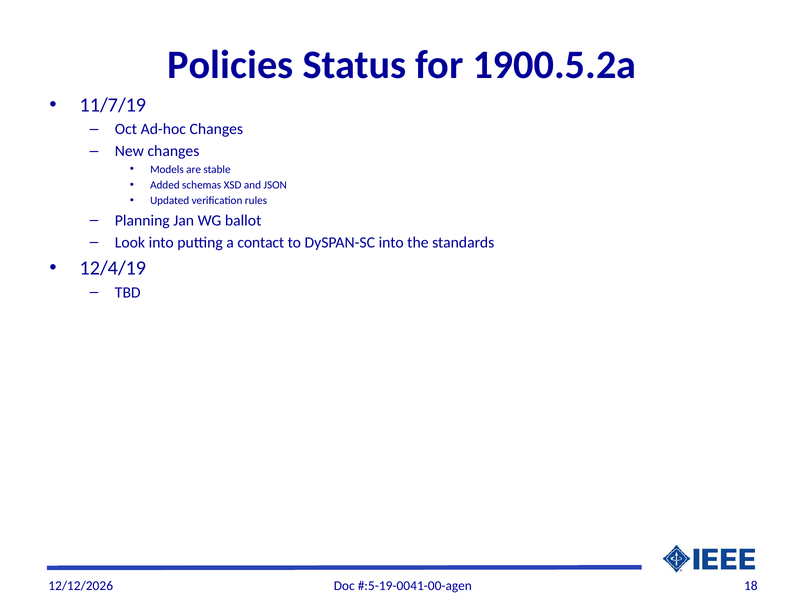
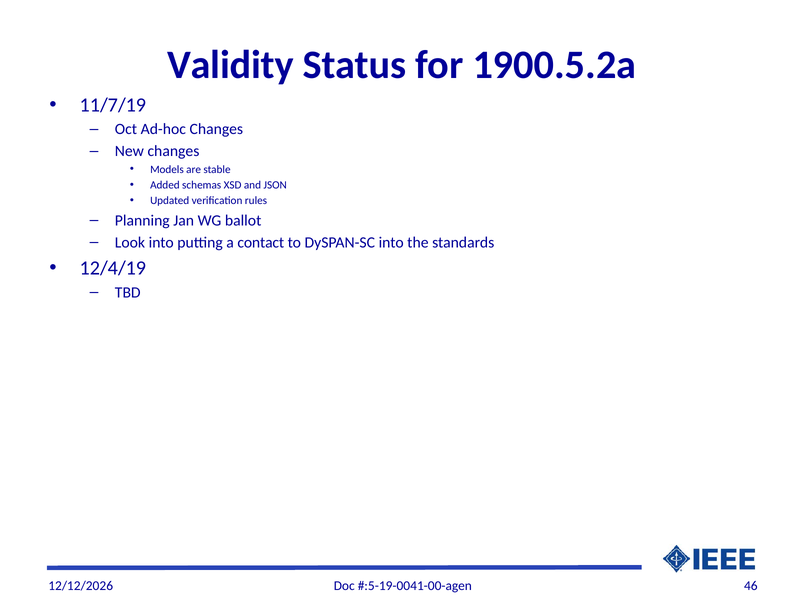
Policies: Policies -> Validity
18: 18 -> 46
